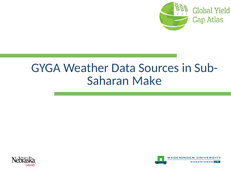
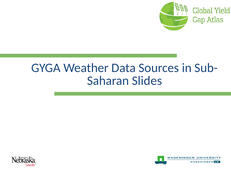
Make: Make -> Slides
